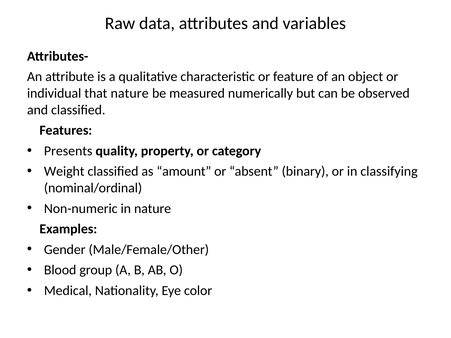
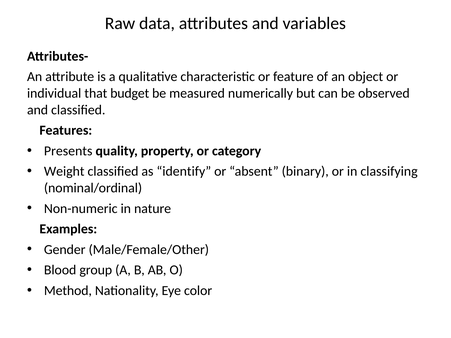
that nature: nature -> budget
amount: amount -> identify
Medical: Medical -> Method
